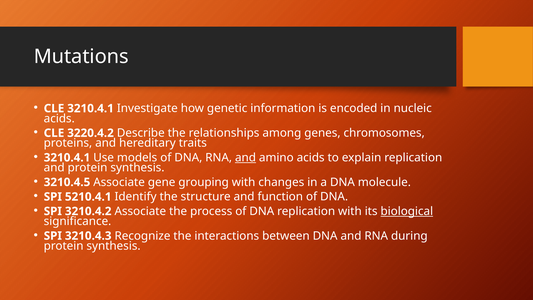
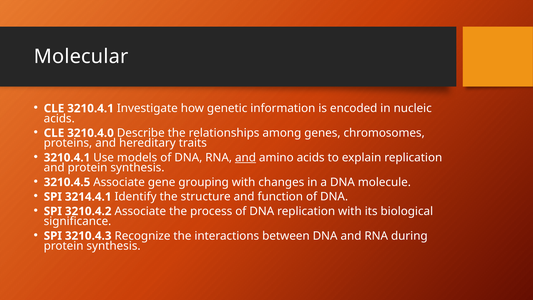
Mutations: Mutations -> Molecular
3220.4.2: 3220.4.2 -> 3210.4.0
5210.4.1: 5210.4.1 -> 3214.4.1
biological underline: present -> none
